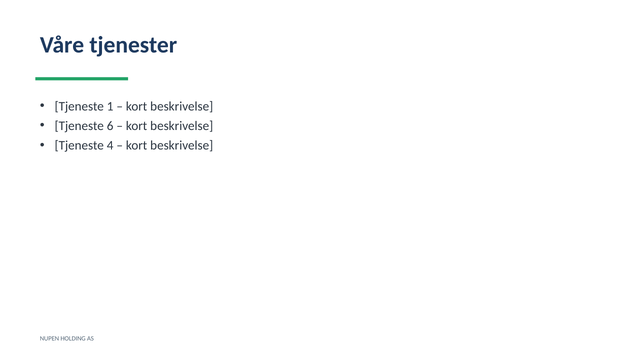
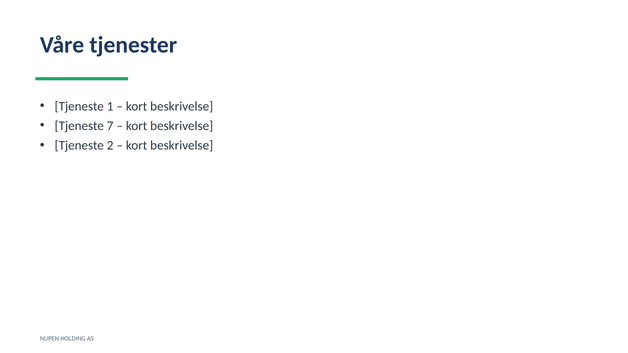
6: 6 -> 7
4: 4 -> 2
